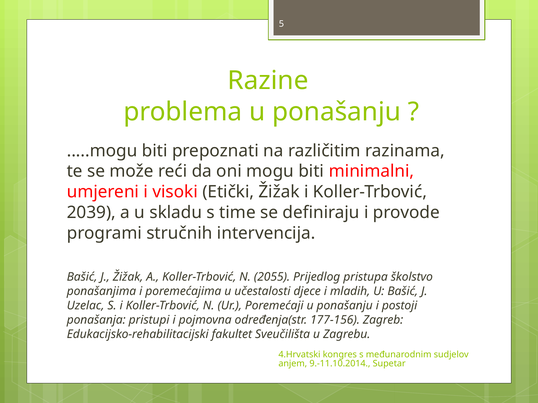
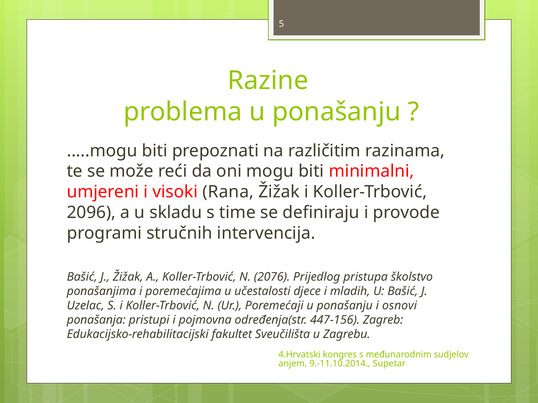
Etički: Etički -> Rana
2039: 2039 -> 2096
2055: 2055 -> 2076
postoji: postoji -> osnovi
177-156: 177-156 -> 447-156
